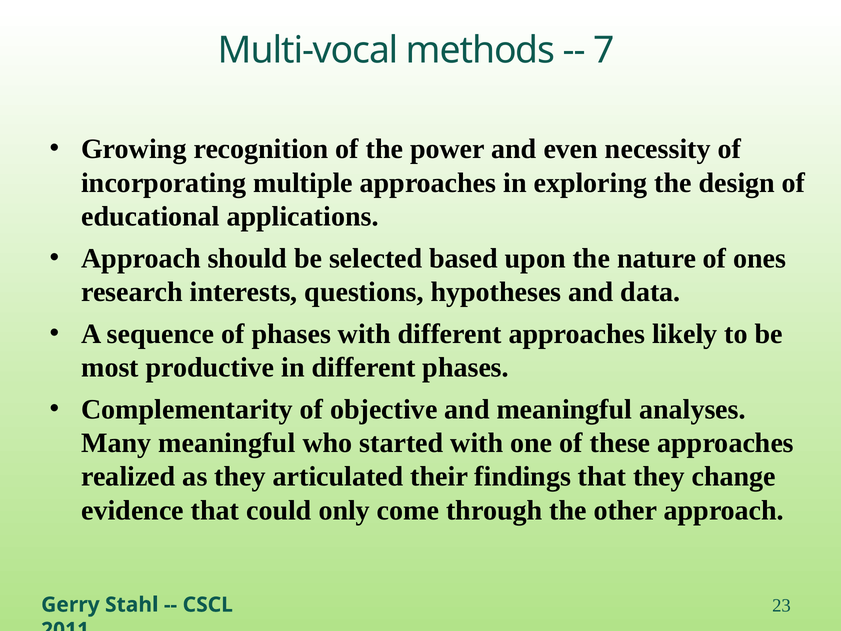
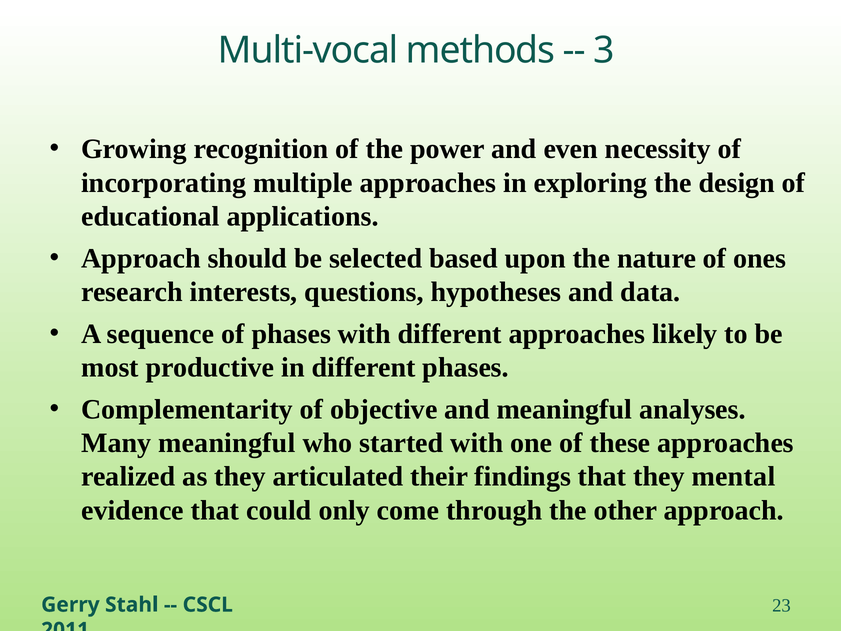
7: 7 -> 3
change: change -> mental
